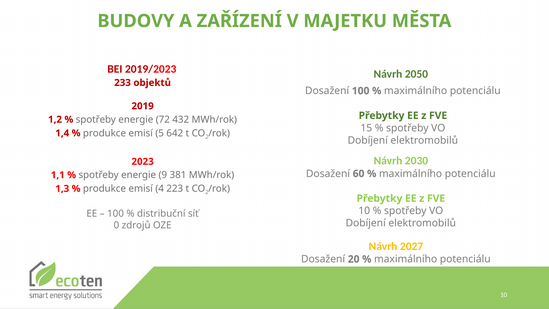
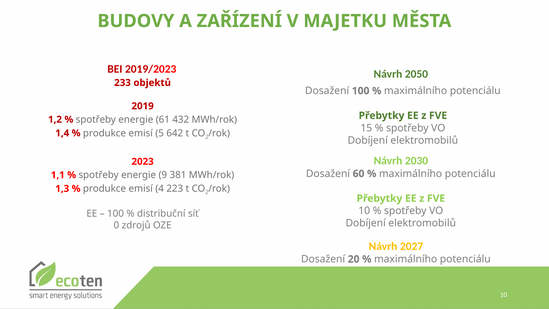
72: 72 -> 61
